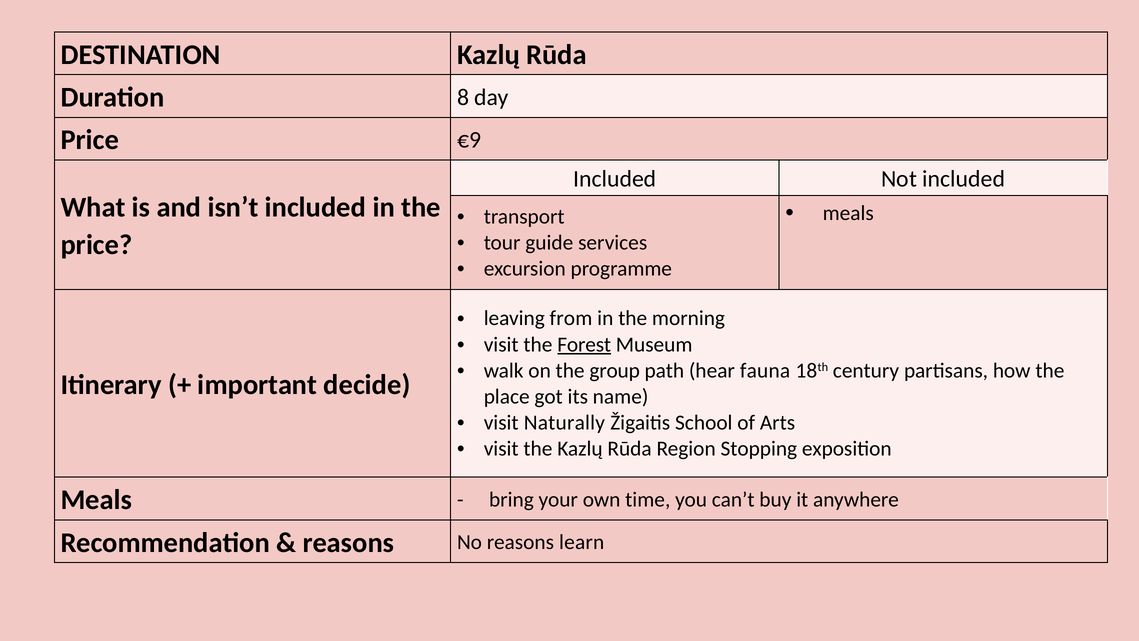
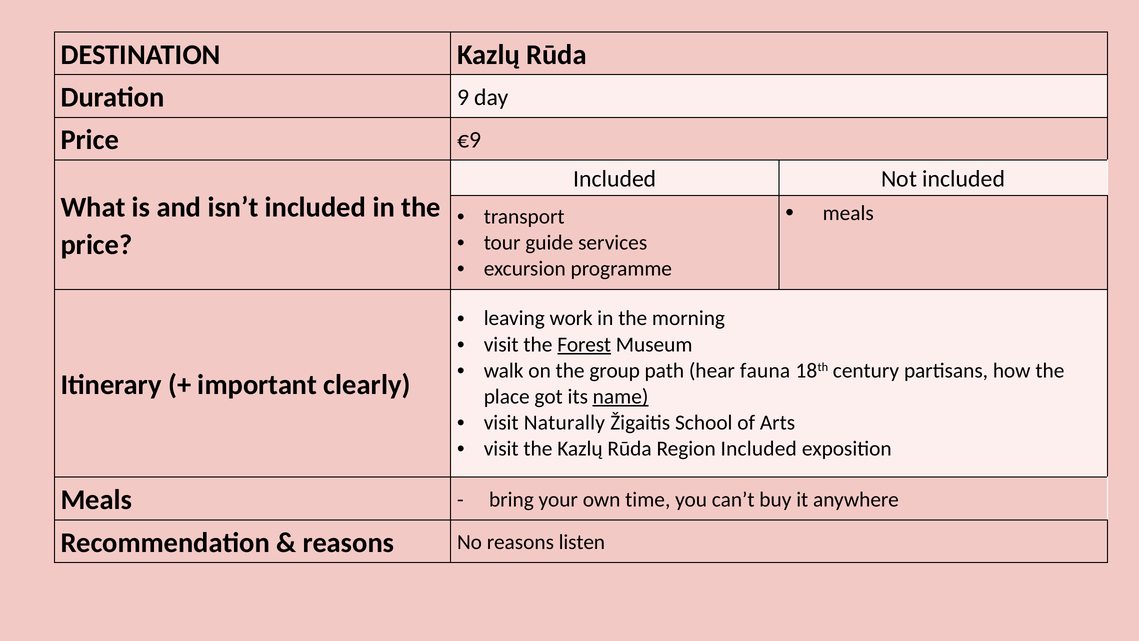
8: 8 -> 9
from: from -> work
decide: decide -> clearly
name underline: none -> present
Region Stopping: Stopping -> Included
learn: learn -> listen
